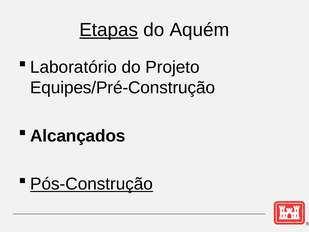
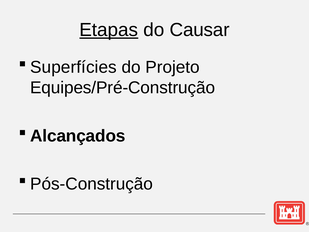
Aquém: Aquém -> Causar
Laboratório: Laboratório -> Superfícies
Pós-Construção underline: present -> none
